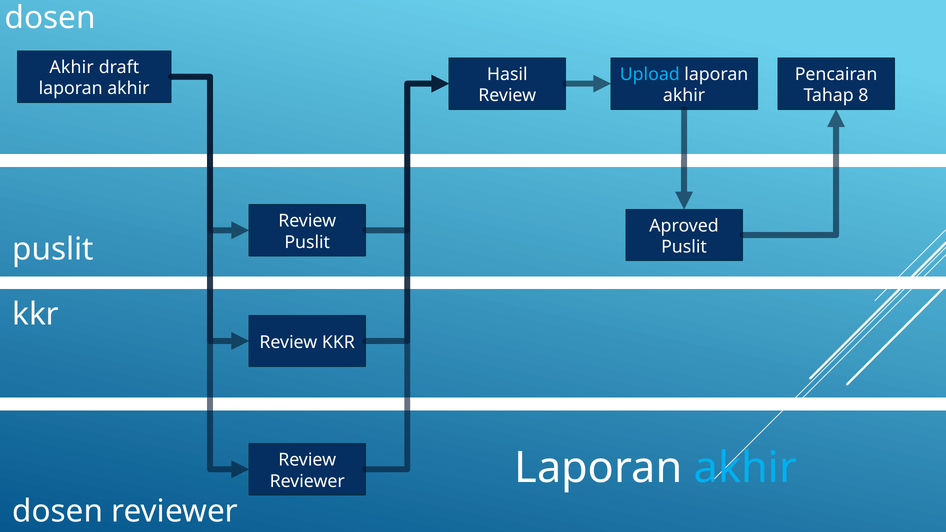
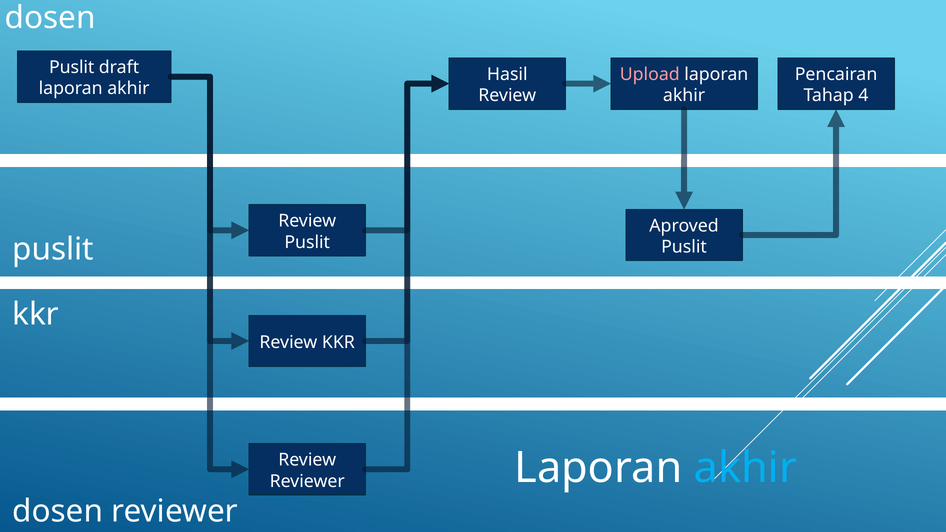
Akhir at (72, 67): Akhir -> Puslit
Upload colour: light blue -> pink
8: 8 -> 4
